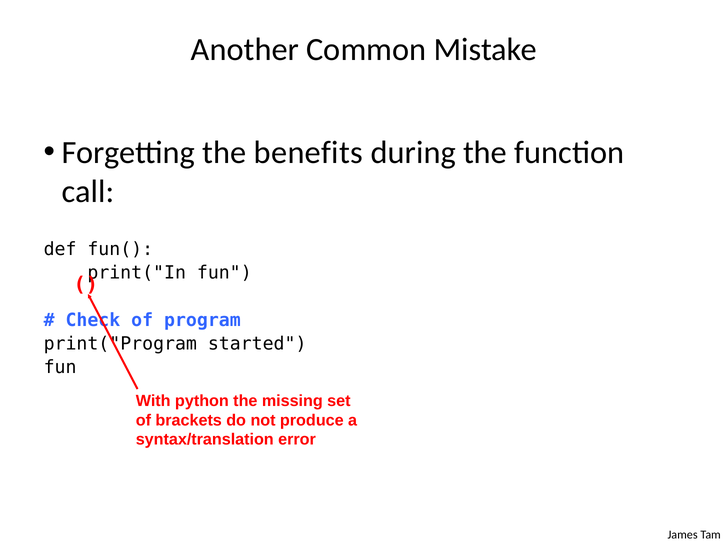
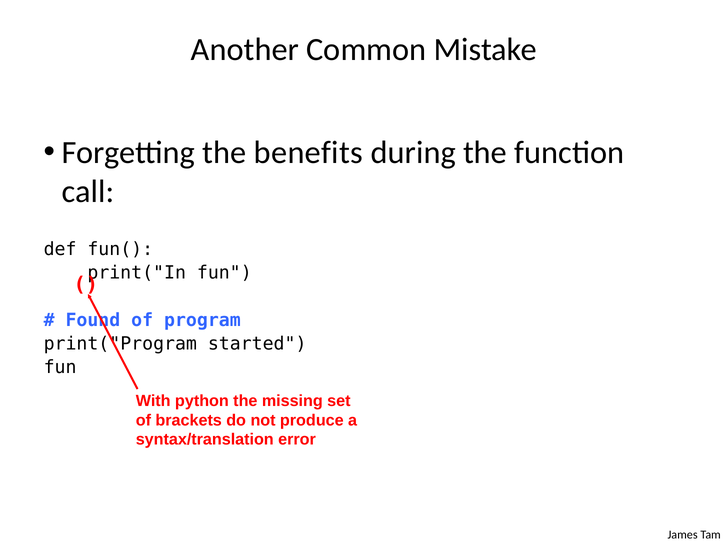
Check: Check -> Found
